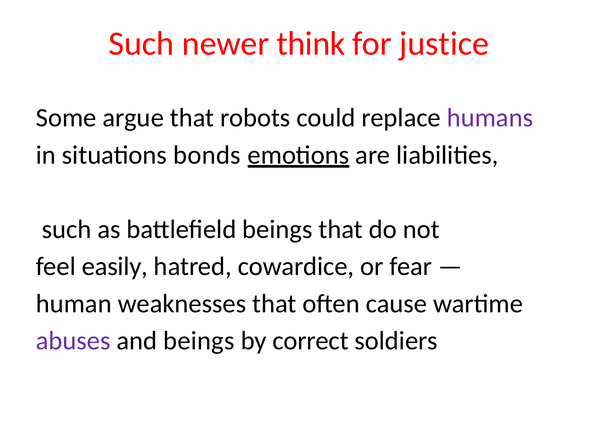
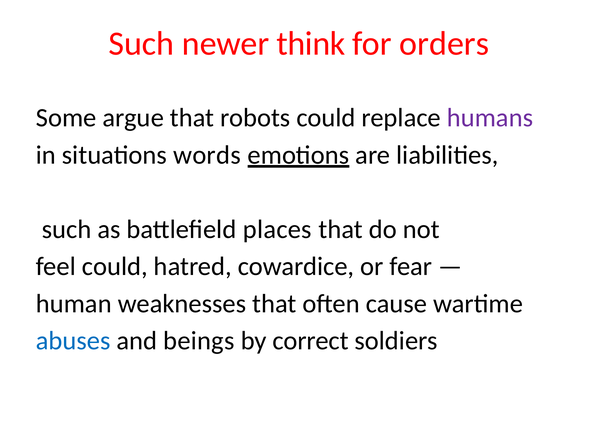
justice: justice -> orders
bonds: bonds -> words
battlefield beings: beings -> places
feel easily: easily -> could
abuses colour: purple -> blue
